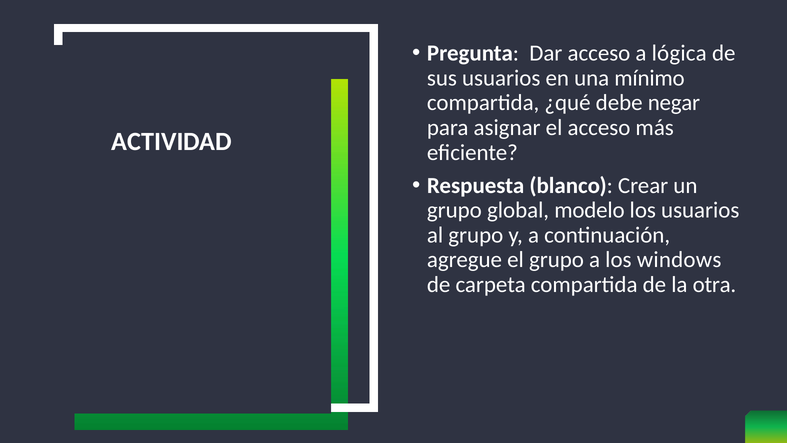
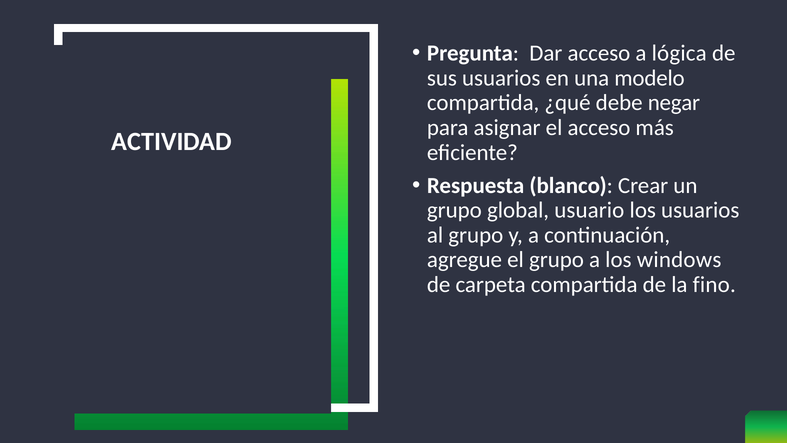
mínimo: mínimo -> modelo
modelo: modelo -> usuario
otra: otra -> fino
